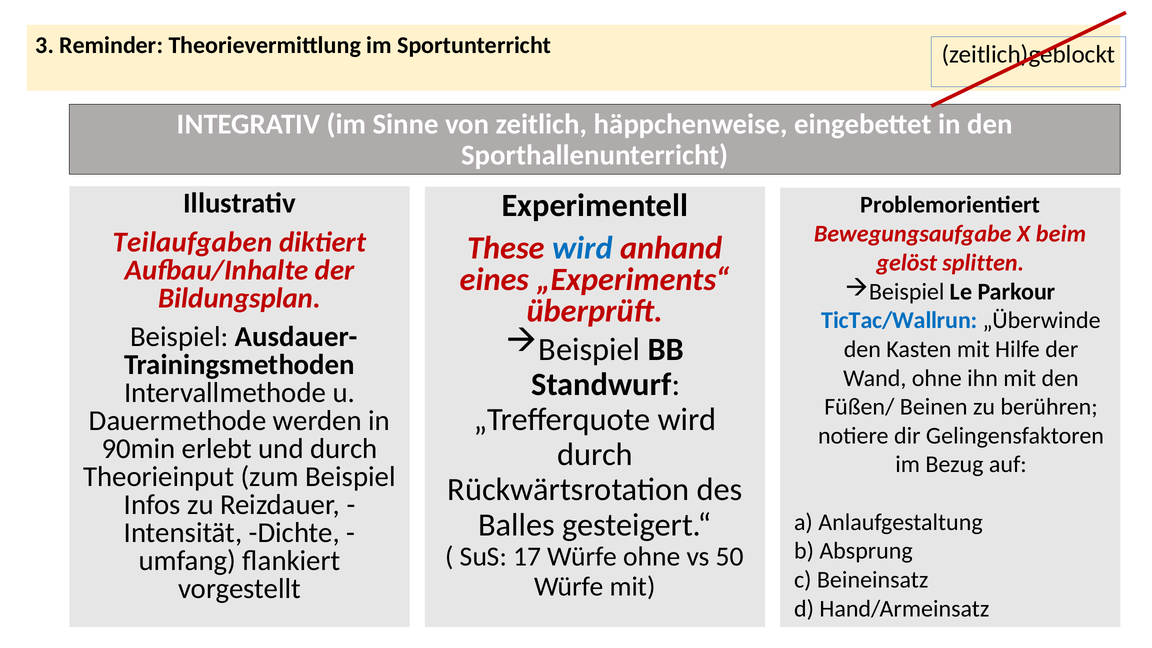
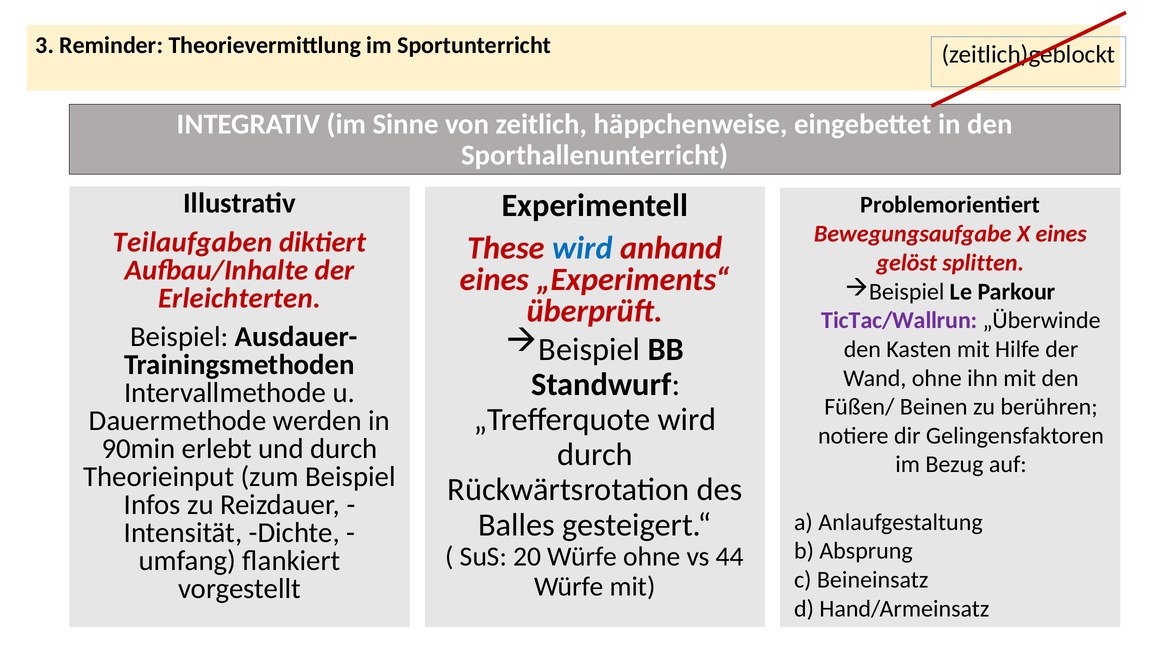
X beim: beim -> eines
Bildungsplan: Bildungsplan -> Erleichterten
TicTac/Wallrun colour: blue -> purple
17: 17 -> 20
50: 50 -> 44
